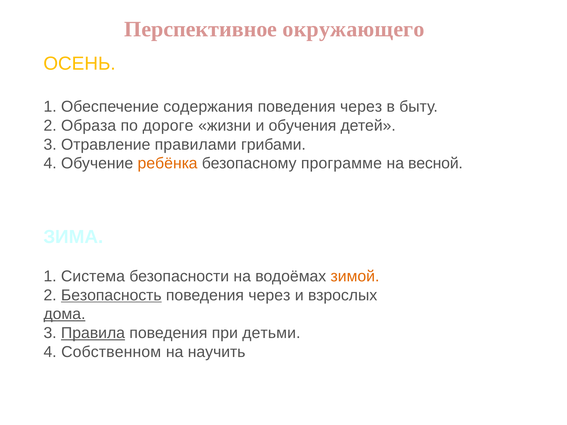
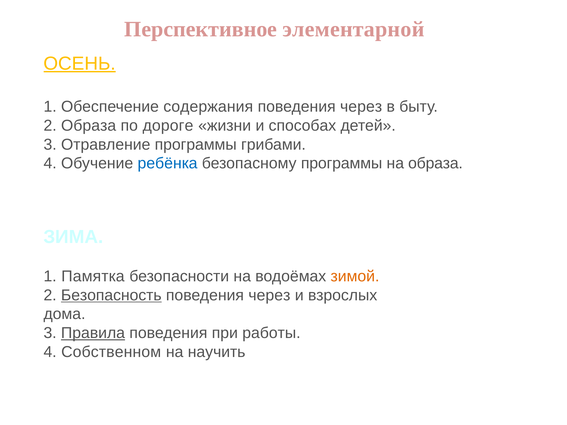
окружающего: окружающего -> элементарной
ОСЕНЬ underline: none -> present
обучения: обучения -> способах
Отравление правилами: правилами -> программы
ребёнка colour: orange -> blue
безопасному программе: программе -> программы
на весной: весной -> образа
Система: Система -> Памятка
дома underline: present -> none
детьми: детьми -> работы
